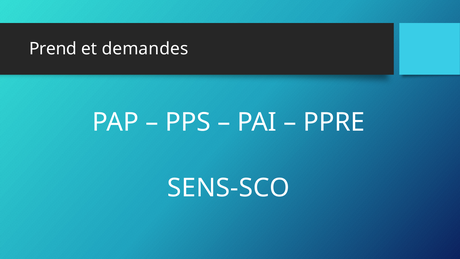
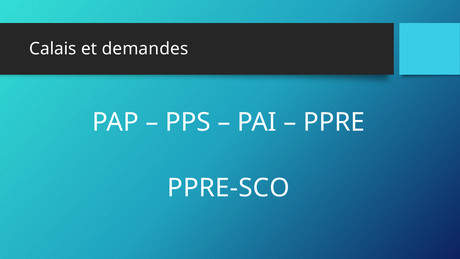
Prend: Prend -> Calais
SENS-SCO: SENS-SCO -> PPRE-SCO
